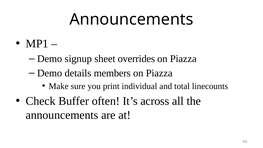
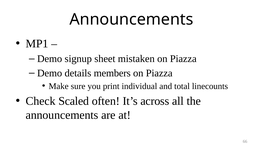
overrides: overrides -> mistaken
Buffer: Buffer -> Scaled
